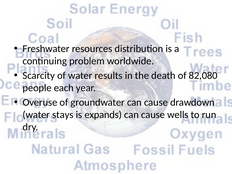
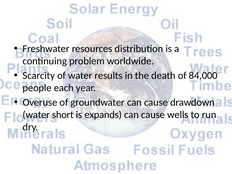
82,080: 82,080 -> 84,000
stays: stays -> short
